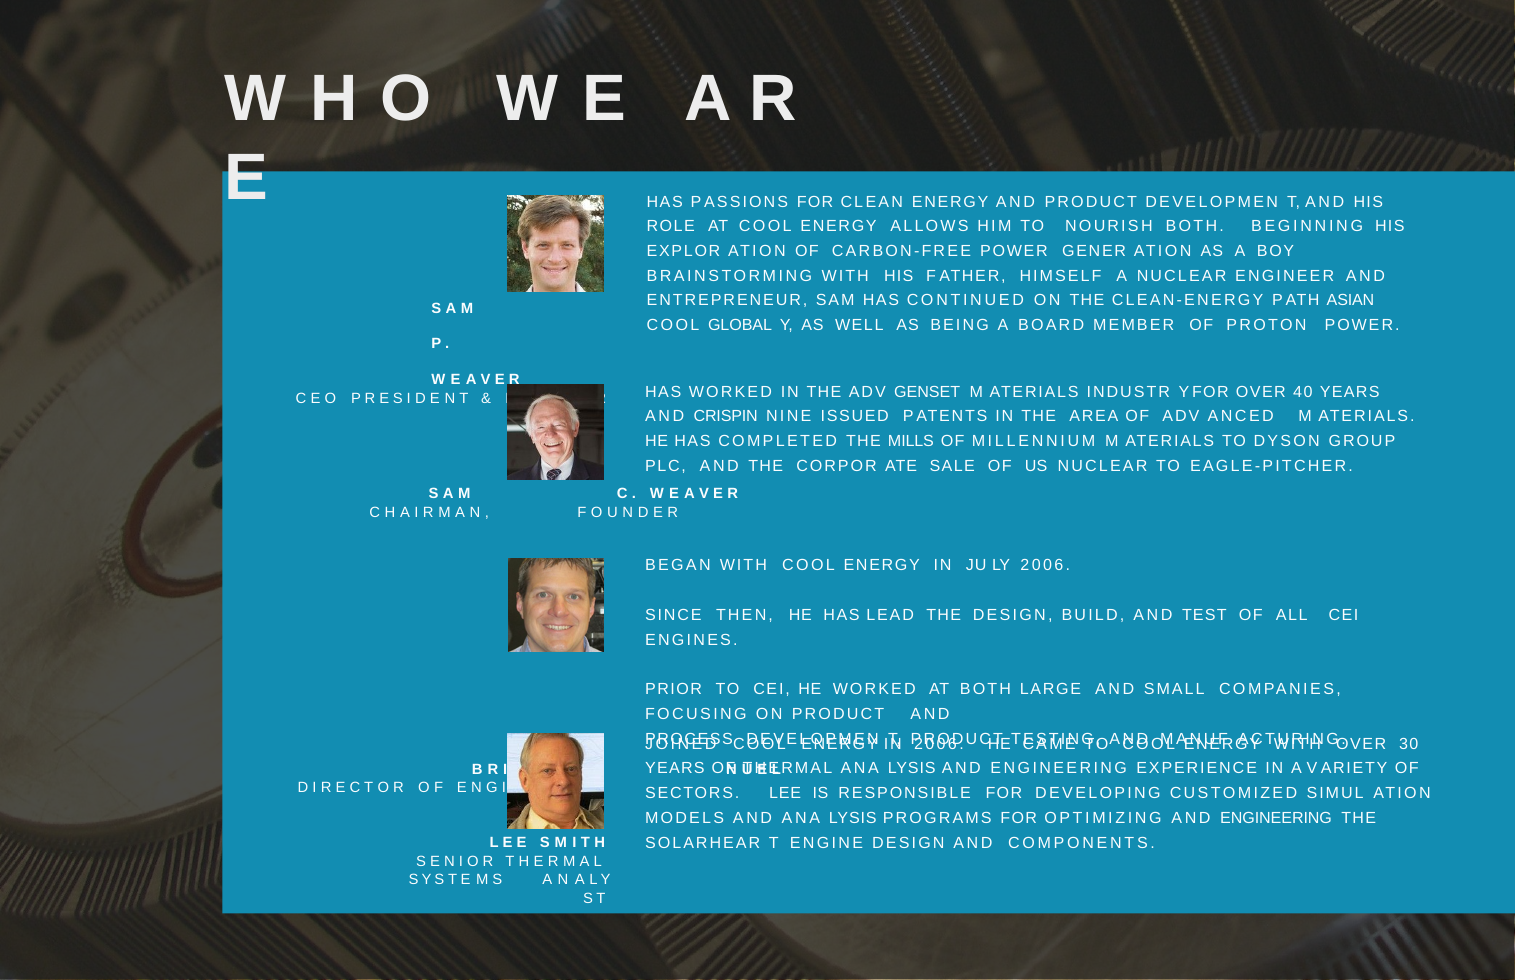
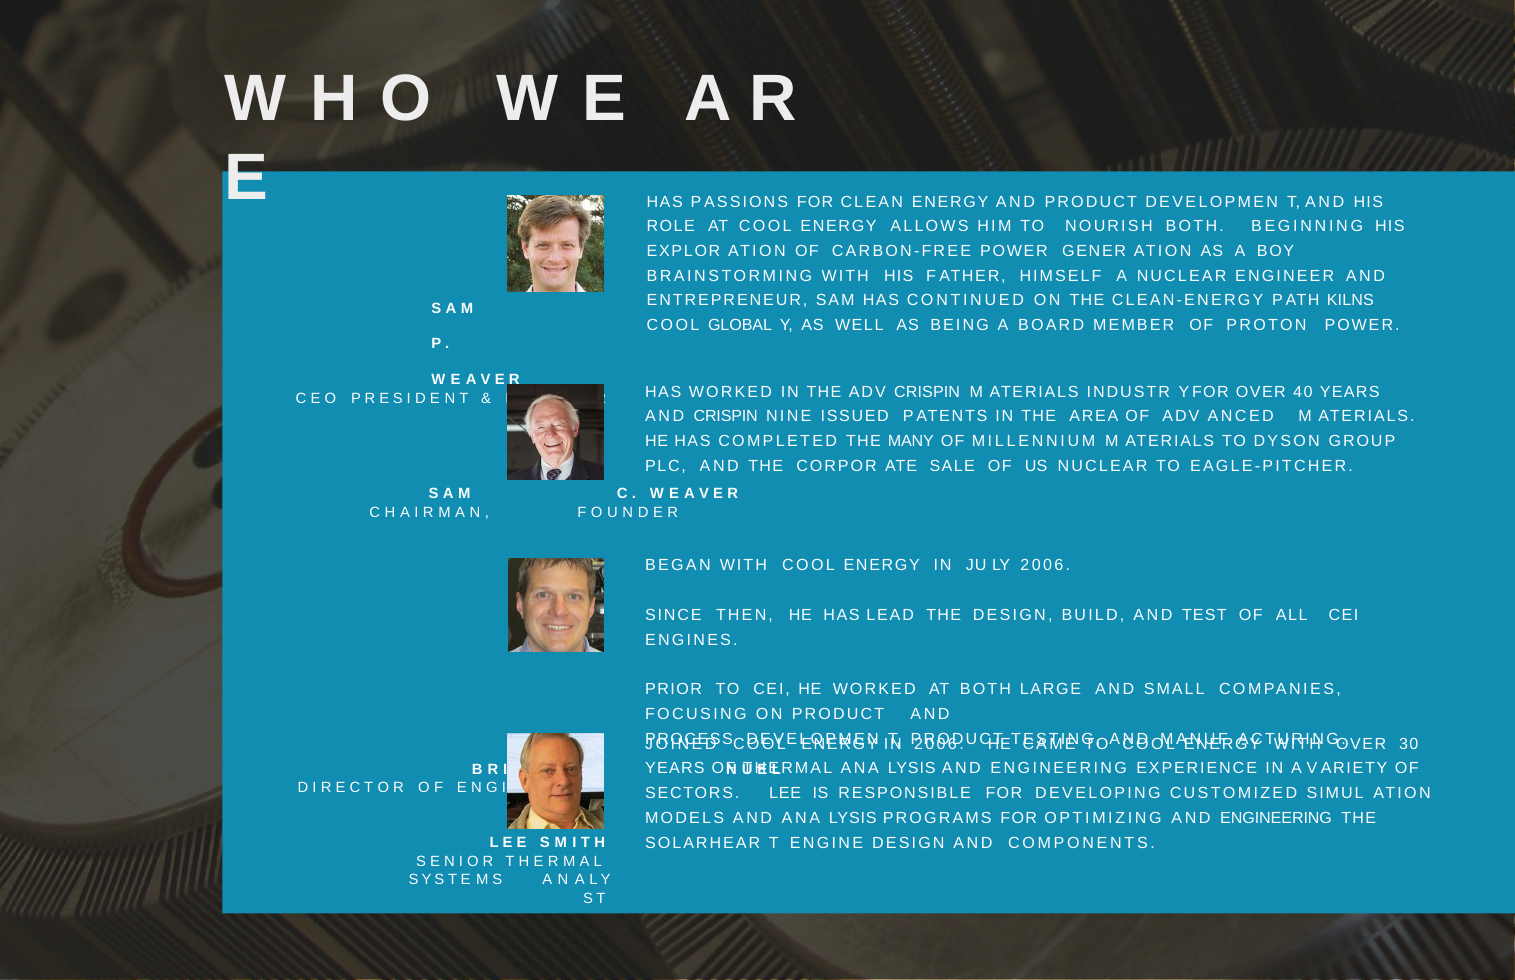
ASIAN: ASIAN -> KILNS
ADV GENSET: GENSET -> CRISPIN
MILLS: MILLS -> MANY
